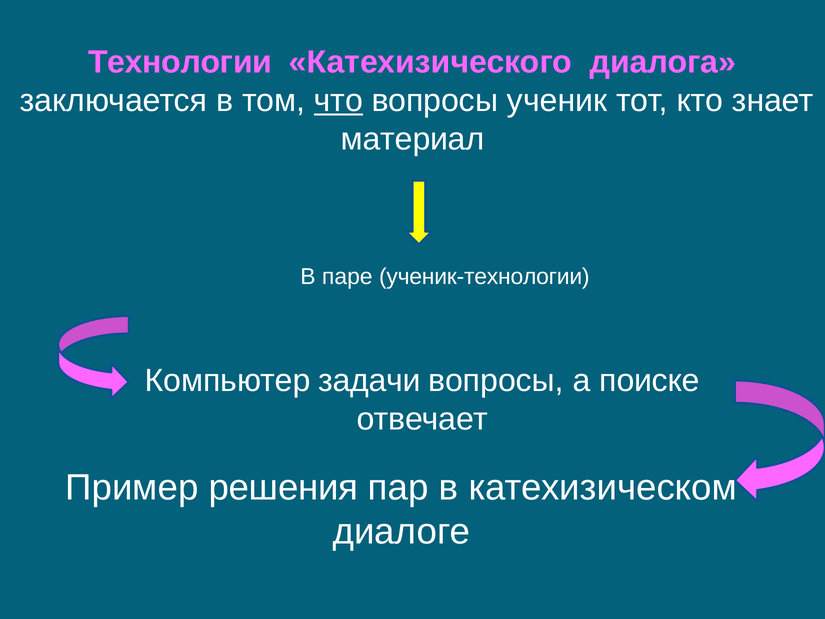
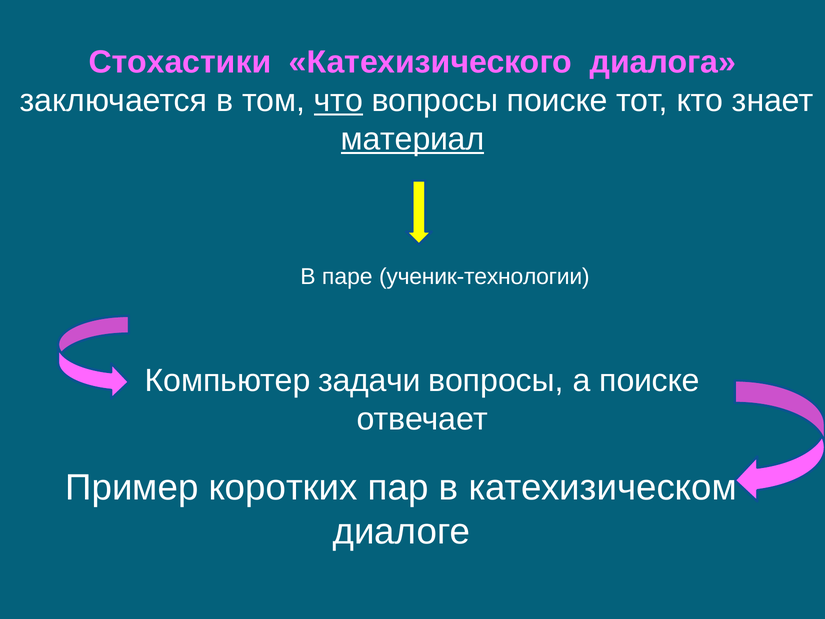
Технологии: Технологии -> Стохастики
вопросы ученик: ученик -> поиске
материал underline: none -> present
решения: решения -> коротких
